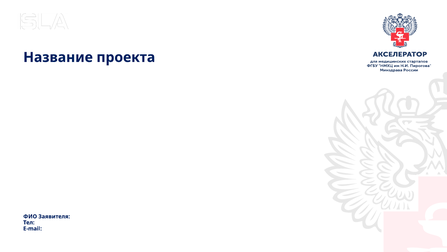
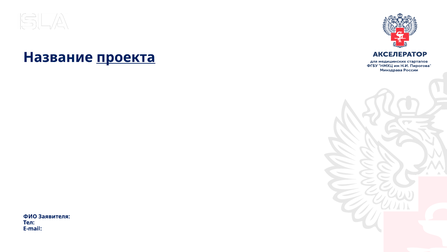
проекта underline: none -> present
